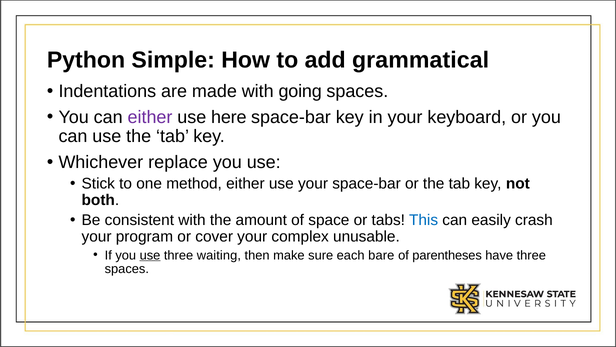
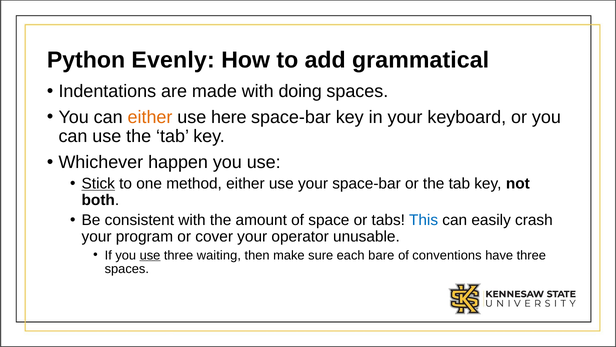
Simple: Simple -> Evenly
going: going -> doing
either at (150, 117) colour: purple -> orange
replace: replace -> happen
Stick underline: none -> present
complex: complex -> operator
parentheses: parentheses -> conventions
